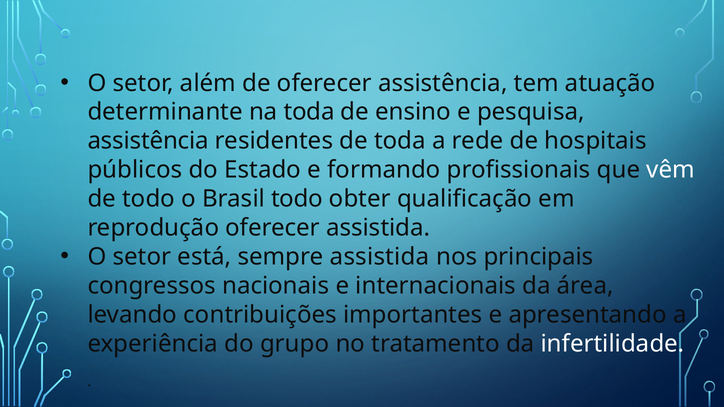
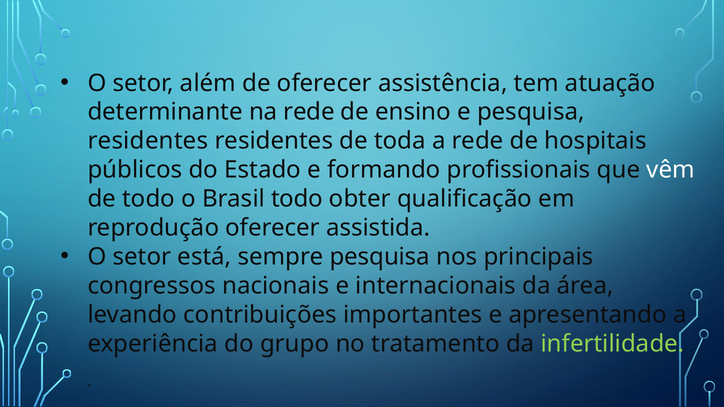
na toda: toda -> rede
assistência at (148, 141): assistência -> residentes
sempre assistida: assistida -> pesquisa
infertilidade colour: white -> light green
